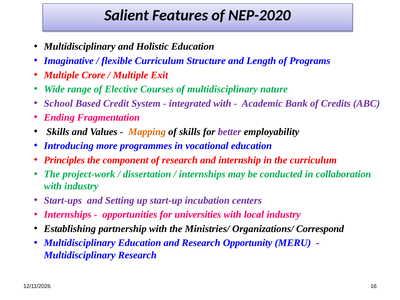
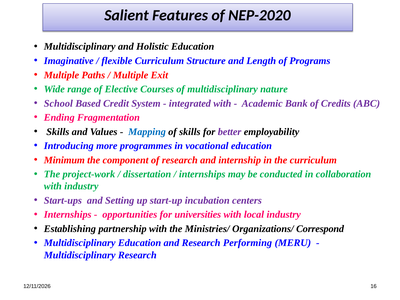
Crore: Crore -> Paths
Mapping colour: orange -> blue
Principles: Principles -> Minimum
Opportunity: Opportunity -> Performing
